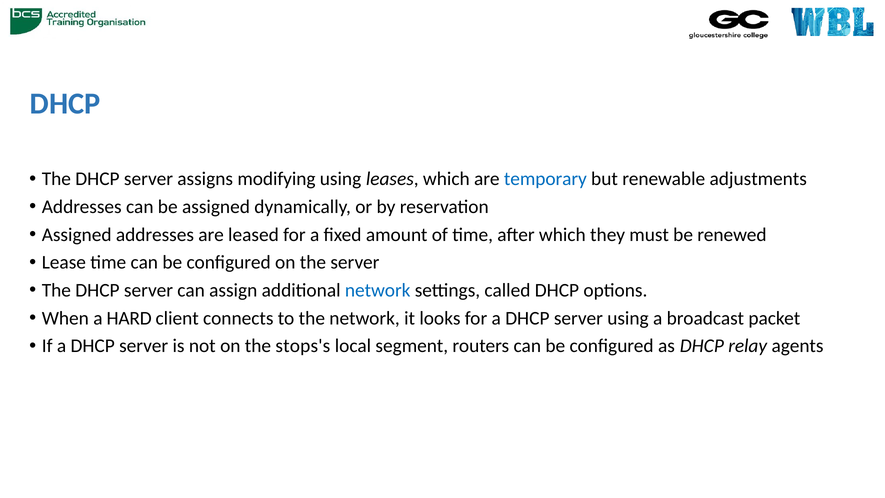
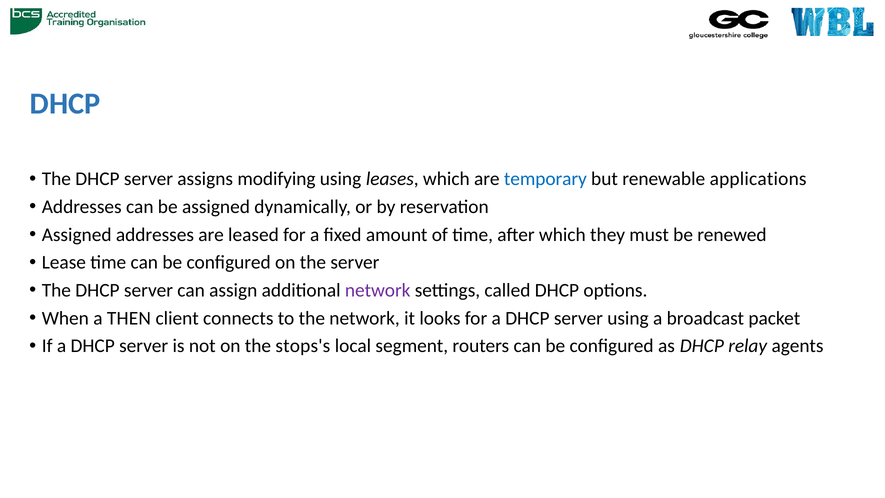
adjustments: adjustments -> applications
network at (378, 290) colour: blue -> purple
HARD: HARD -> THEN
